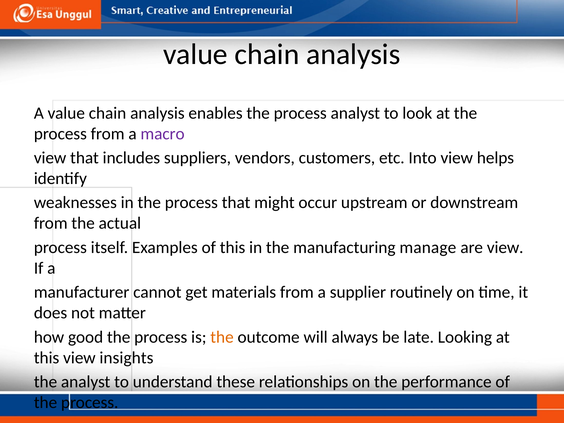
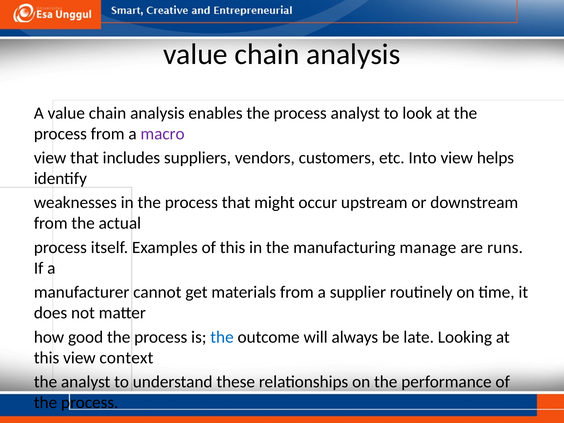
are view: view -> runs
the at (222, 337) colour: orange -> blue
insights: insights -> context
